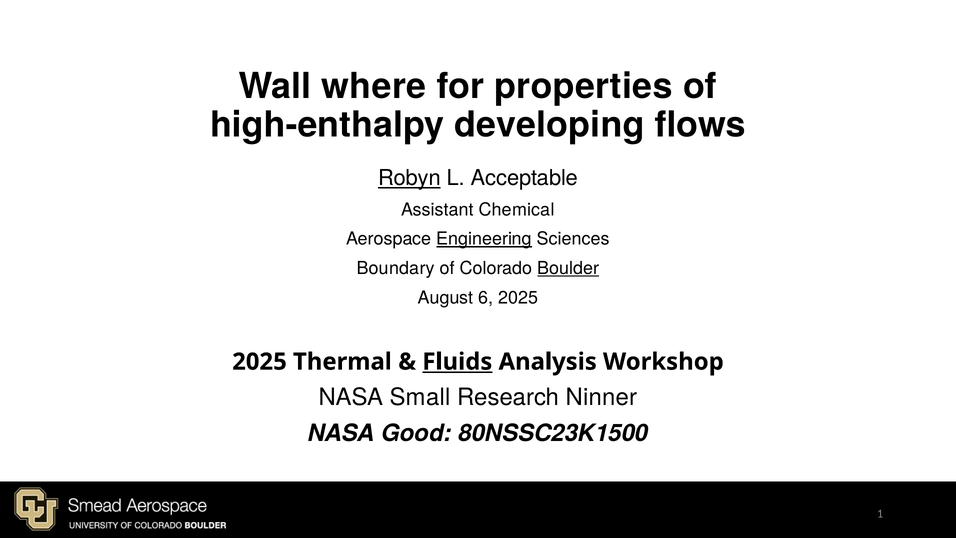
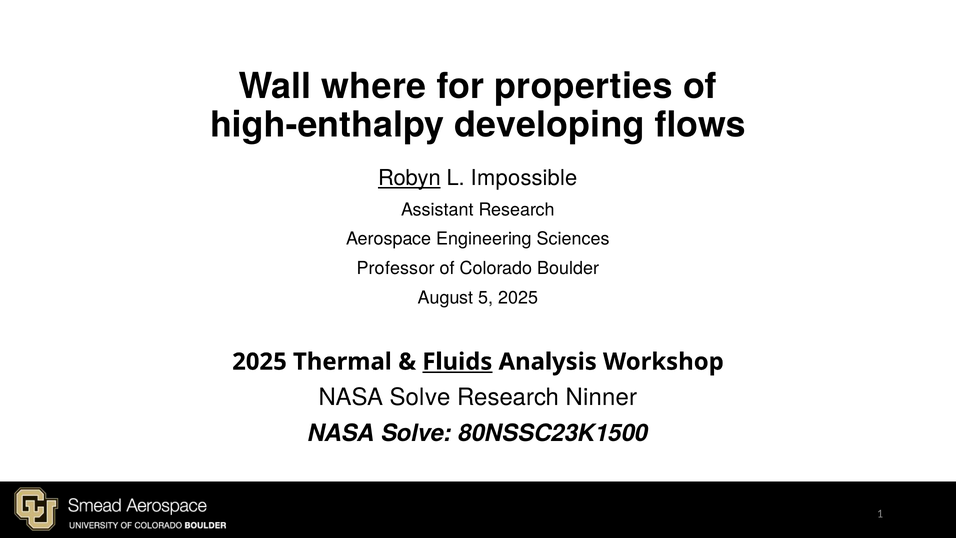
Acceptable: Acceptable -> Impossible
Assistant Chemical: Chemical -> Research
Engineering underline: present -> none
Boundary: Boundary -> Professor
Boulder underline: present -> none
6: 6 -> 5
Small at (420, 397): Small -> Solve
Good at (416, 433): Good -> Solve
